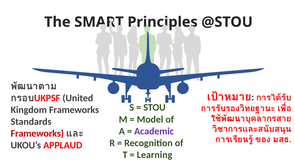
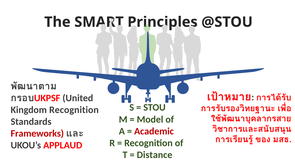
Kingdom Frameworks: Frameworks -> Recognition
Academic colour: purple -> red
Learning: Learning -> Distance
